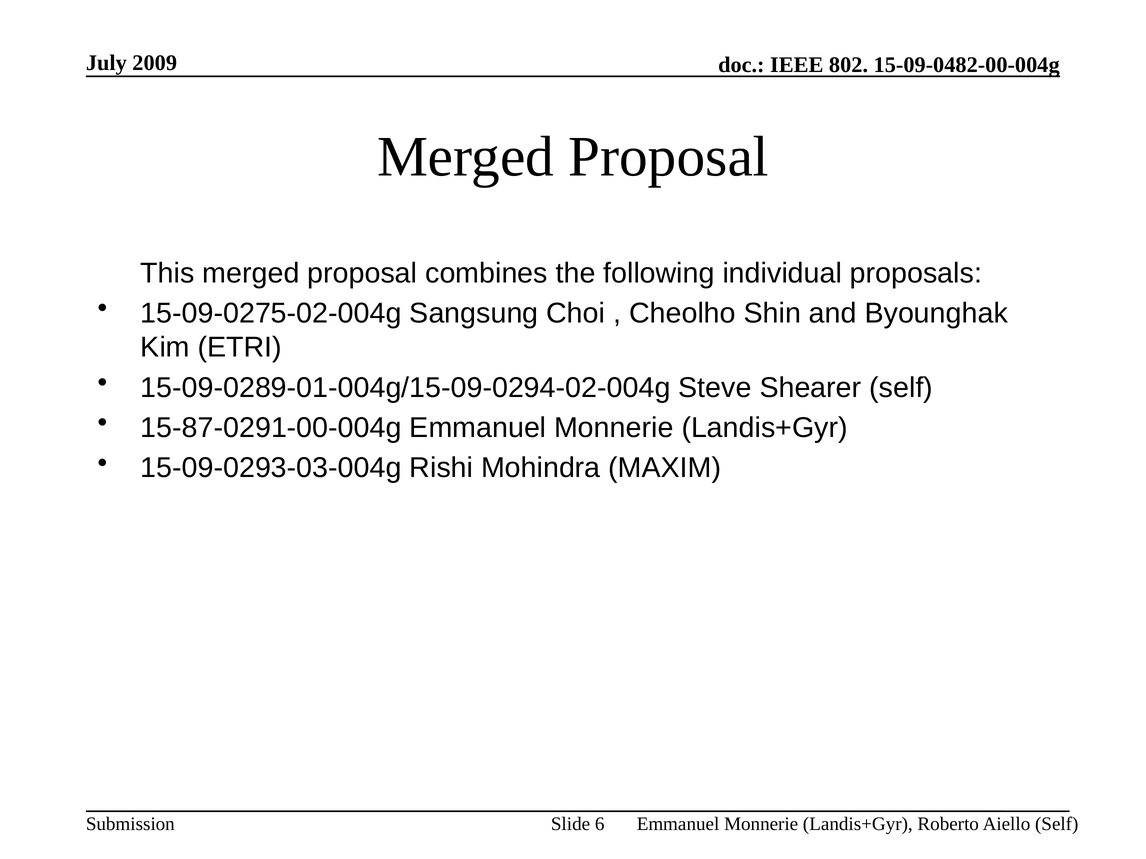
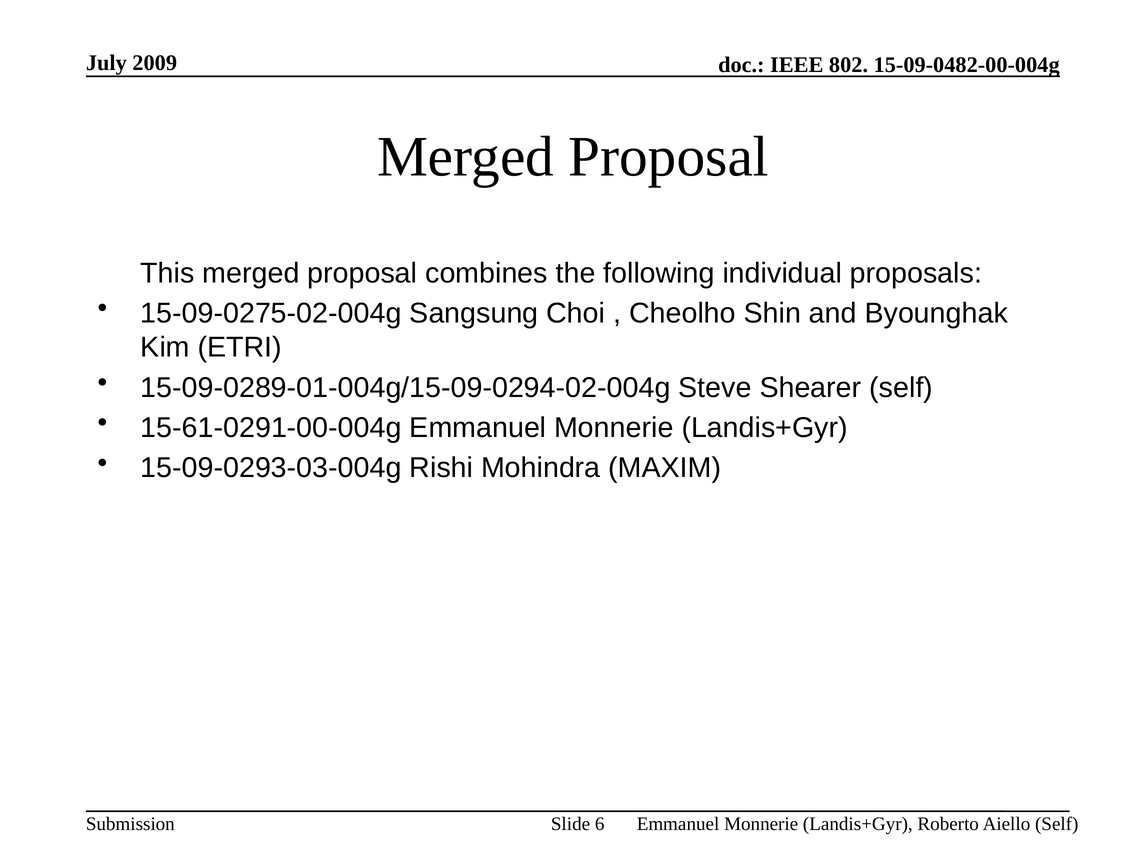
15-87-0291-00-004g: 15-87-0291-00-004g -> 15-61-0291-00-004g
